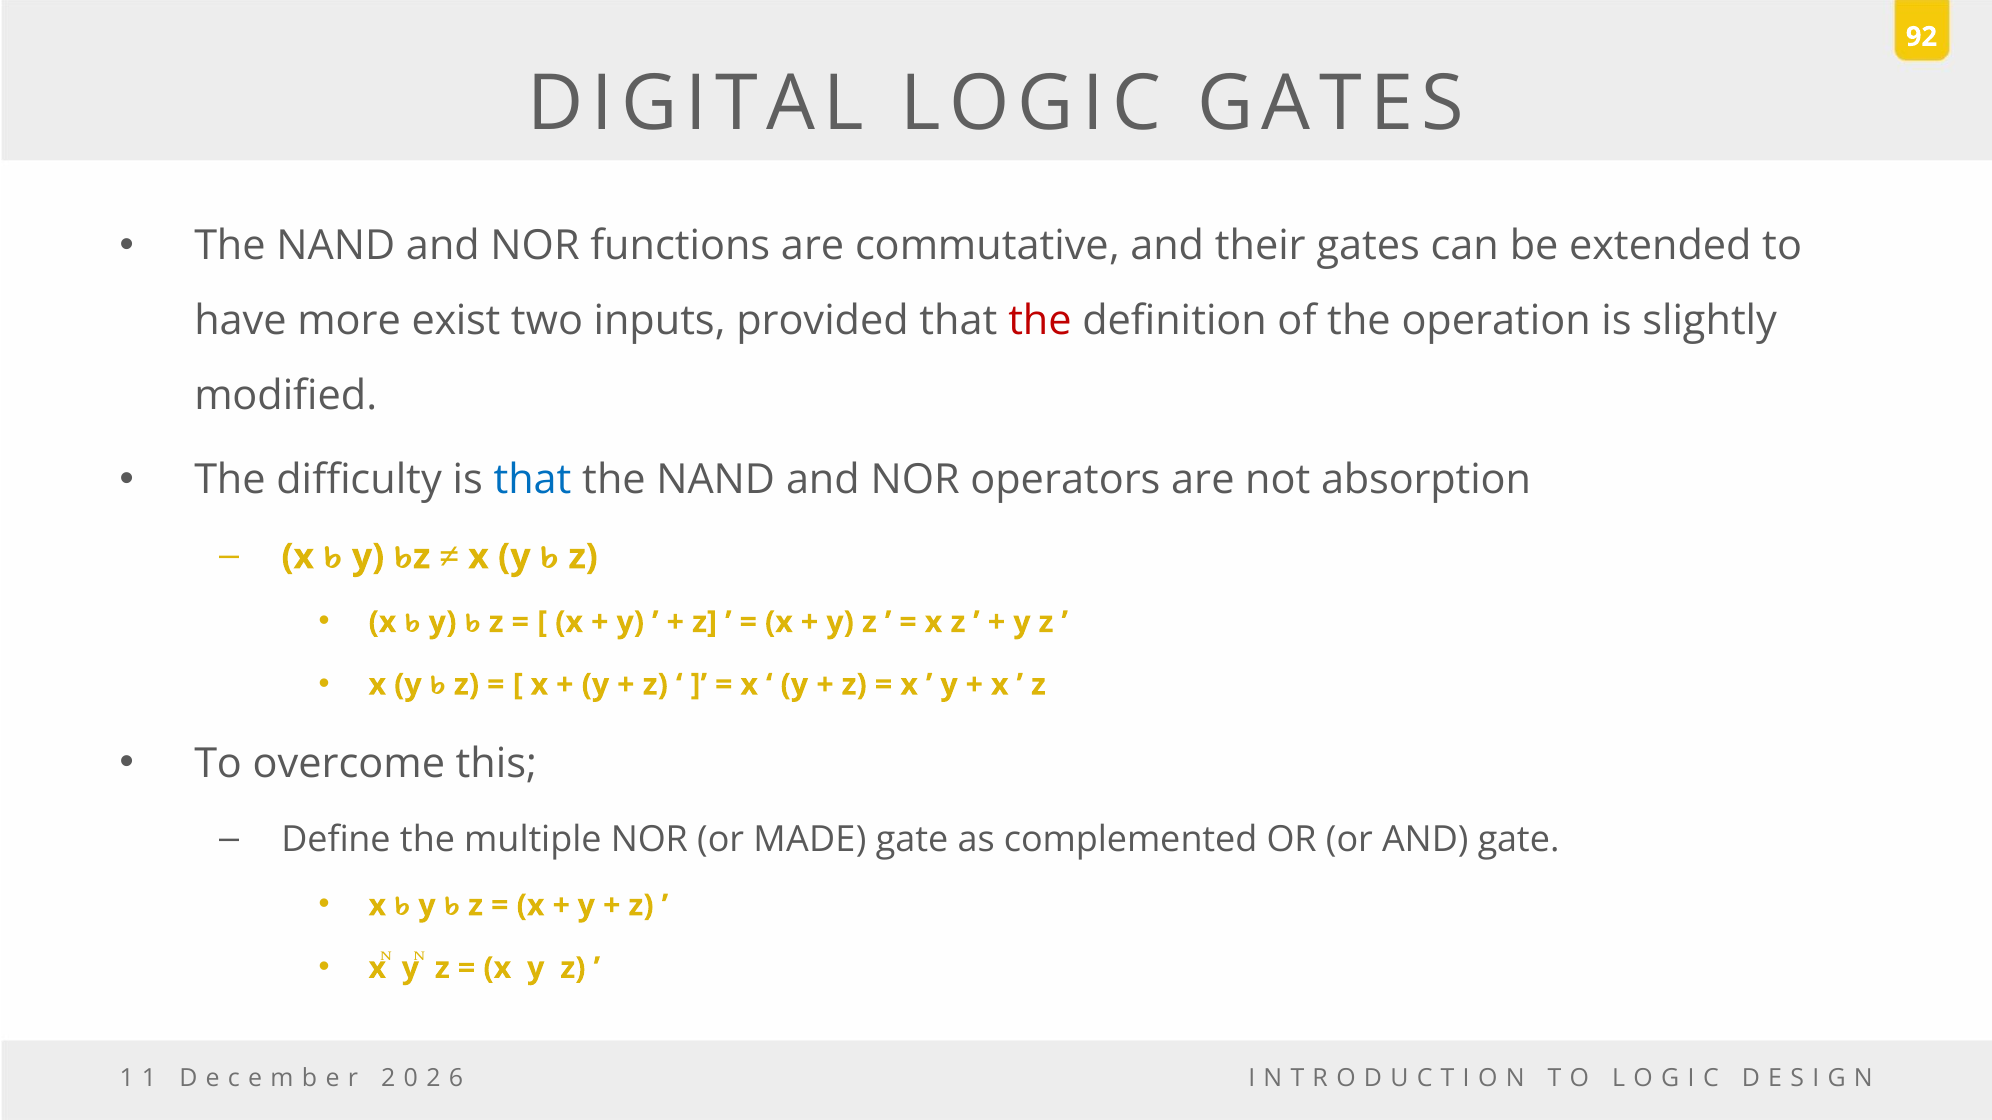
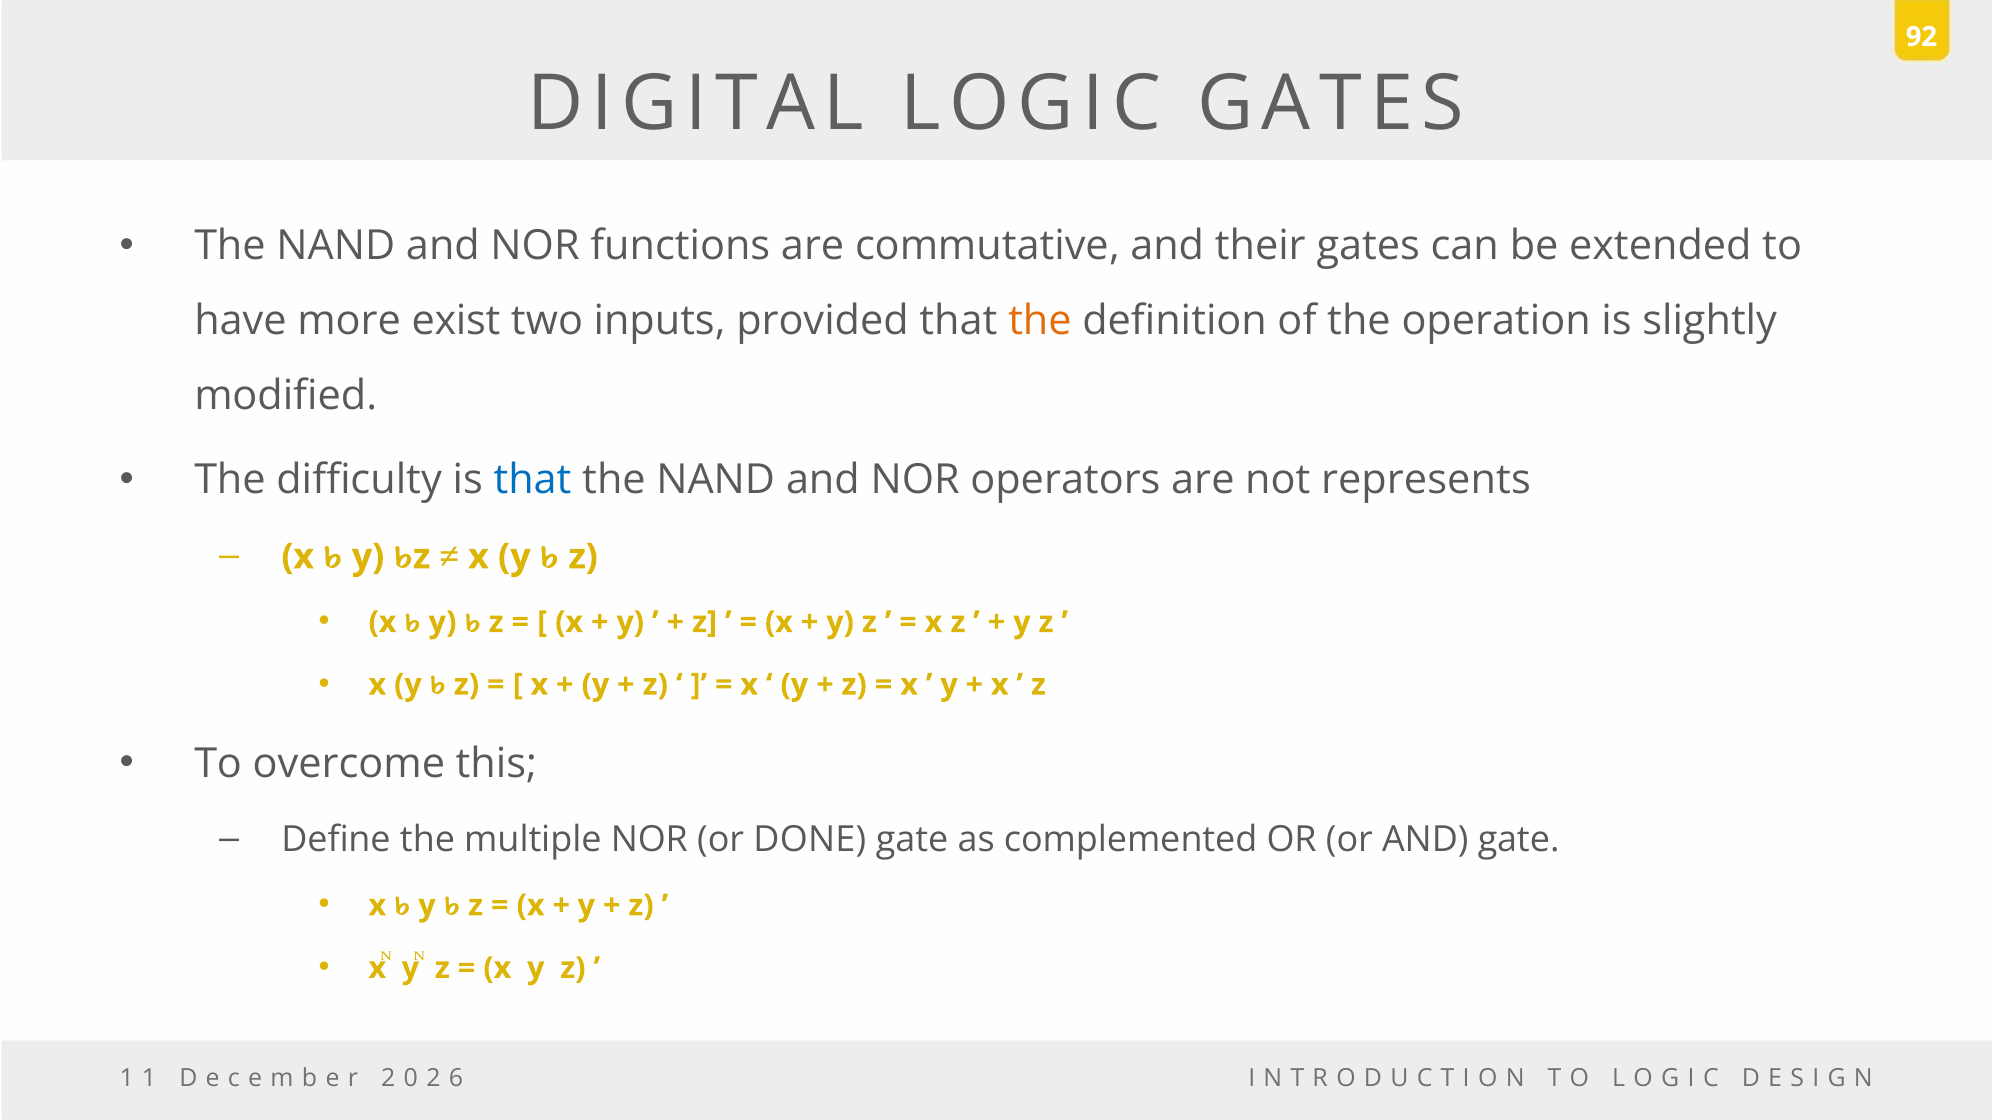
the at (1040, 321) colour: red -> orange
absorption: absorption -> represents
MADE: MADE -> DONE
